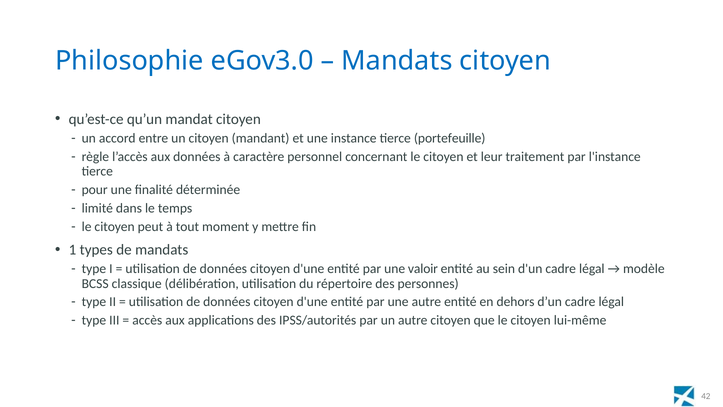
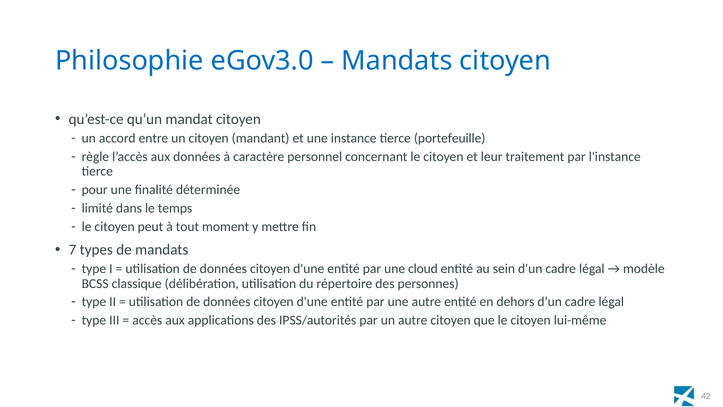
1: 1 -> 7
valoir: valoir -> cloud
